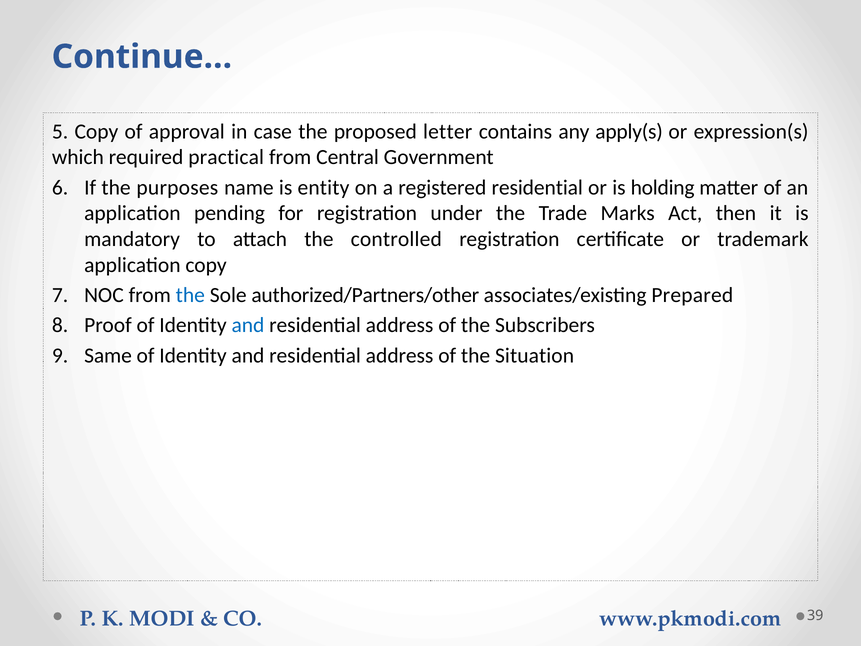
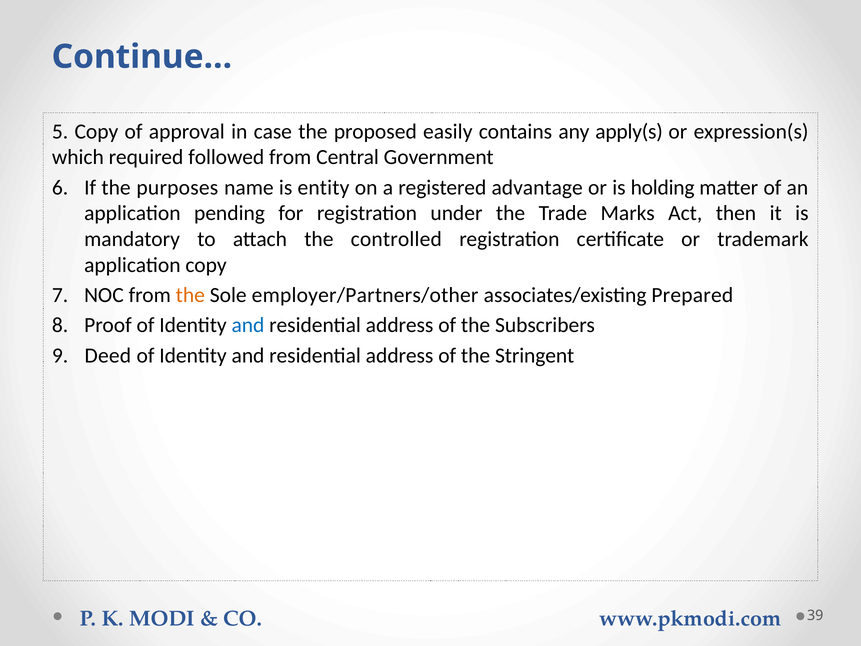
letter: letter -> easily
practical: practical -> followed
registered residential: residential -> advantage
the at (190, 295) colour: blue -> orange
authorized/Partners/other: authorized/Partners/other -> employer/Partners/other
Same: Same -> Deed
Situation: Situation -> Stringent
